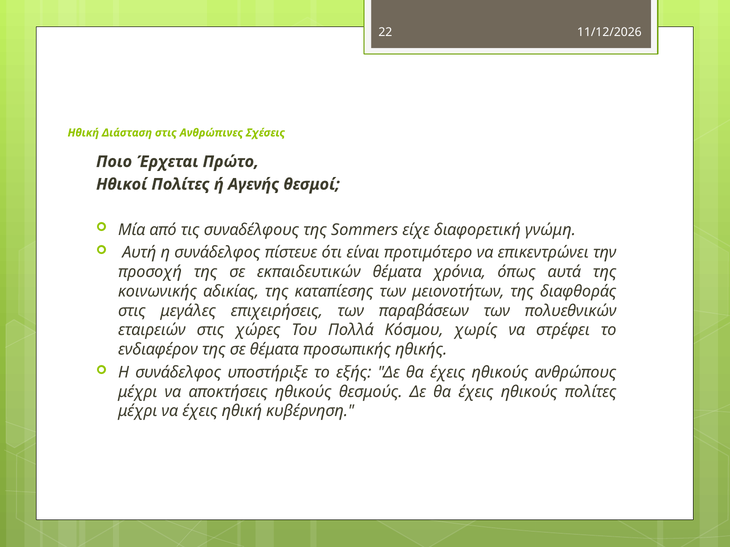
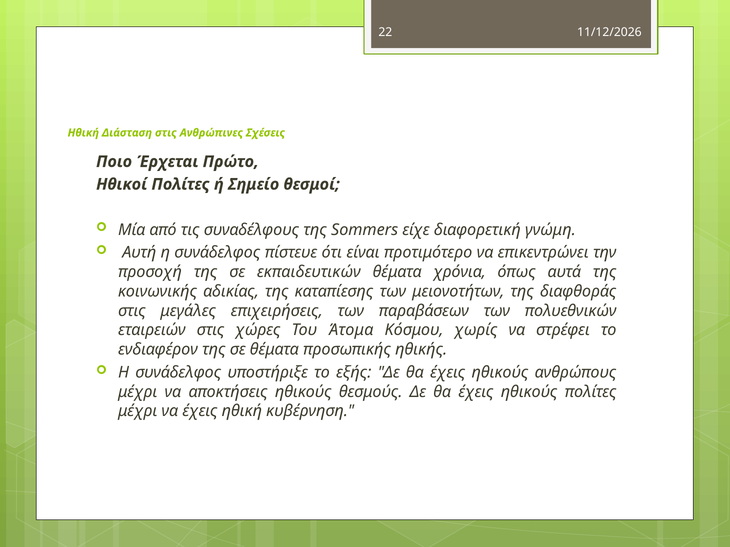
Αγενής: Αγενής -> Σημείο
Πολλά: Πολλά -> Άτομα
